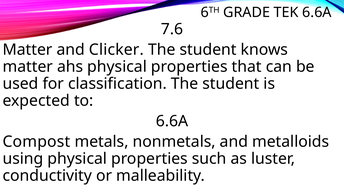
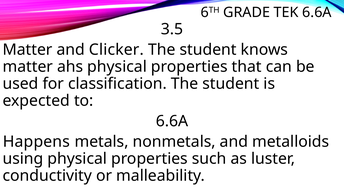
7.6: 7.6 -> 3.5
Compost: Compost -> Happens
